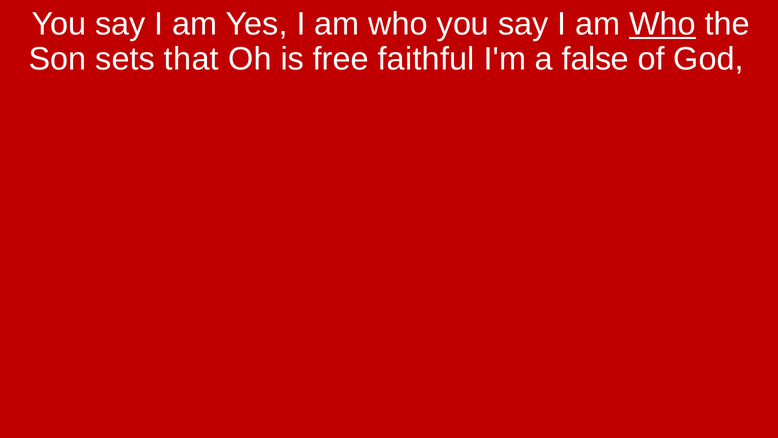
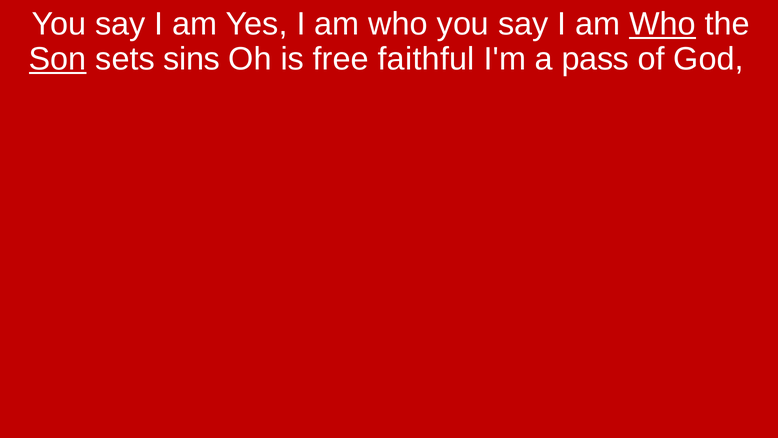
Son underline: none -> present
that: that -> sins
false: false -> pass
